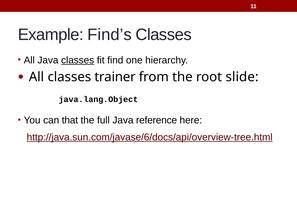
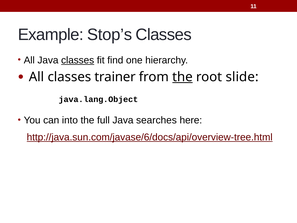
Find’s: Find’s -> Stop’s
the at (183, 77) underline: none -> present
that: that -> into
reference: reference -> searches
